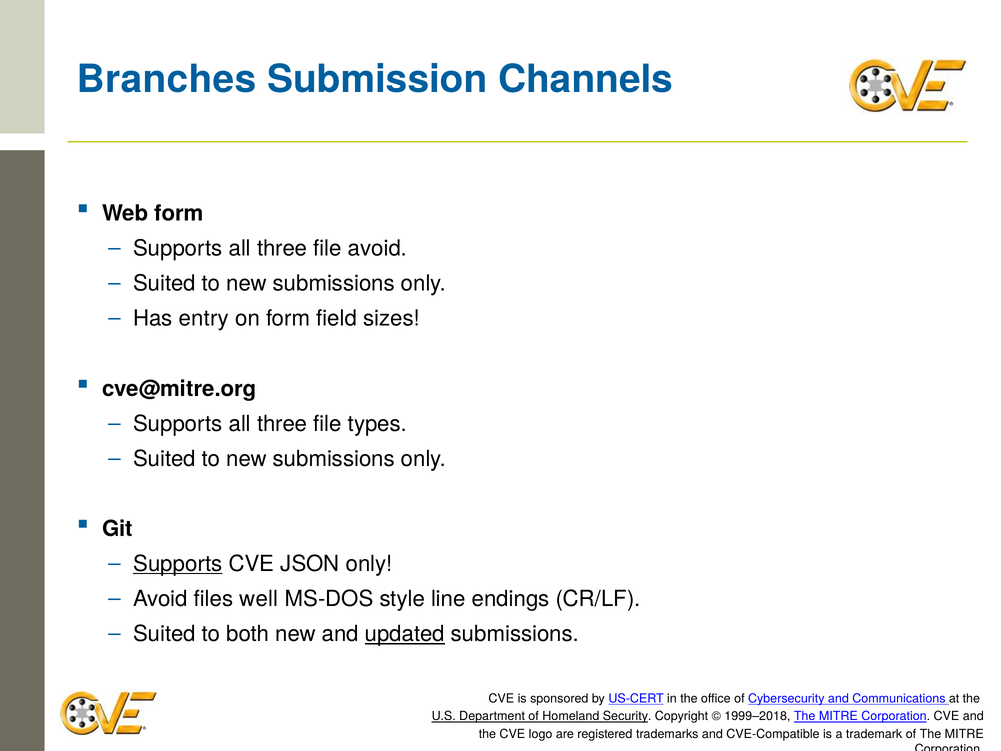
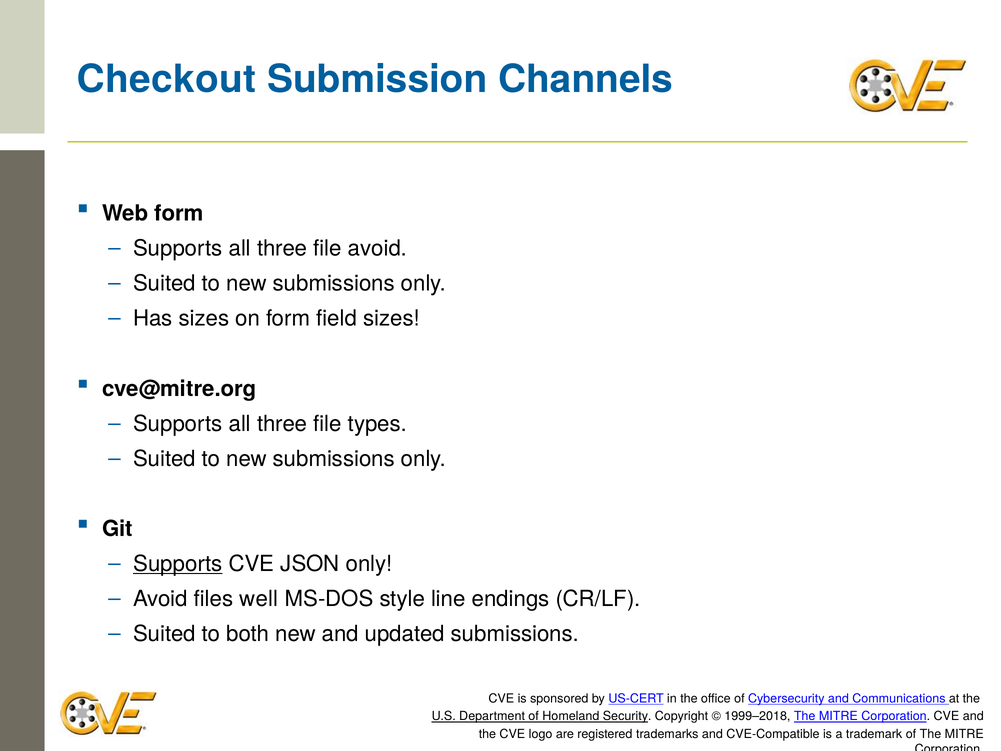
Branches: Branches -> Checkout
Has entry: entry -> sizes
updated underline: present -> none
